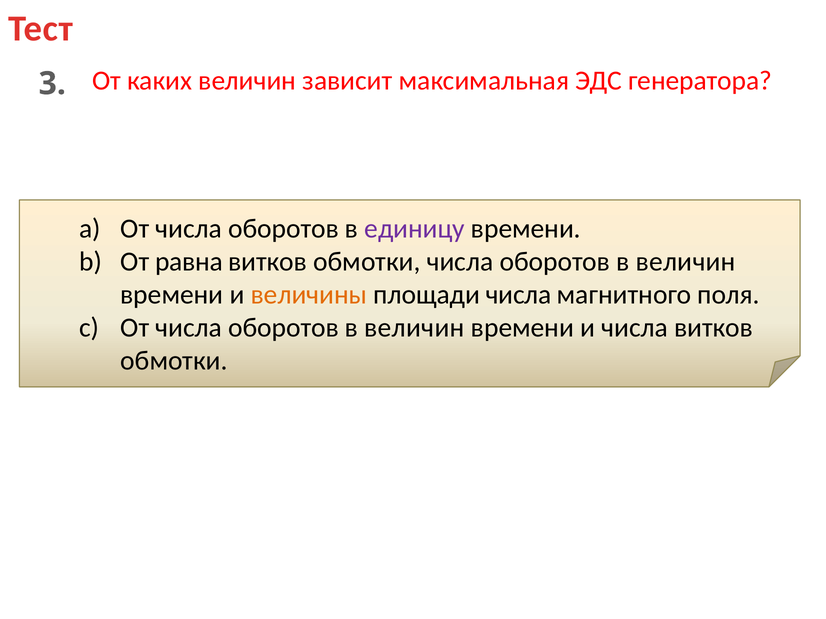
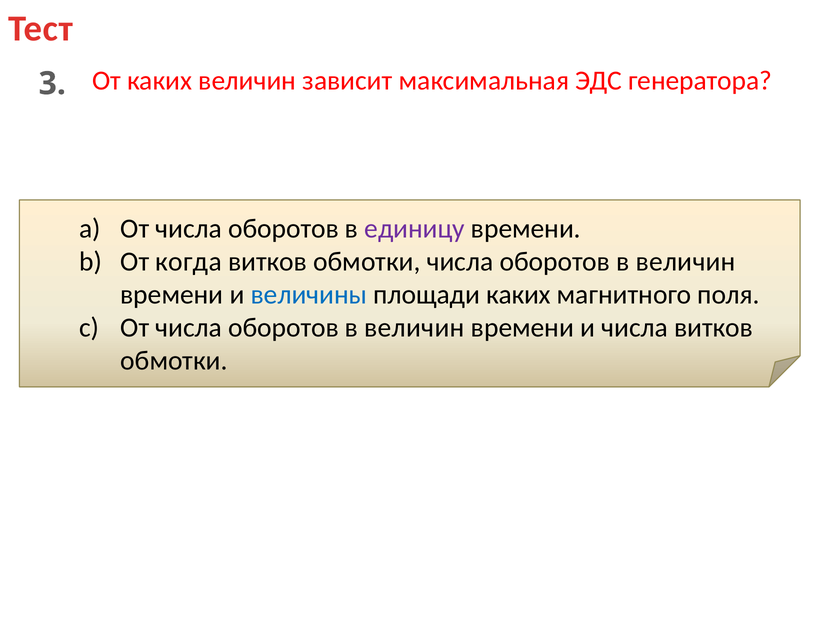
равна: равна -> когда
величины colour: orange -> blue
площади числа: числа -> каких
